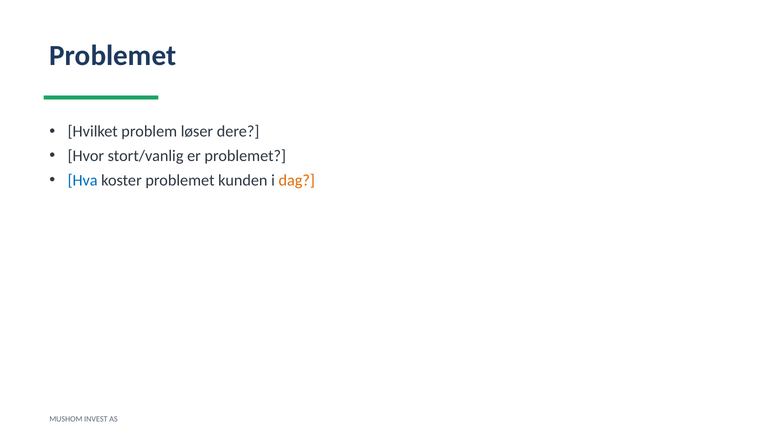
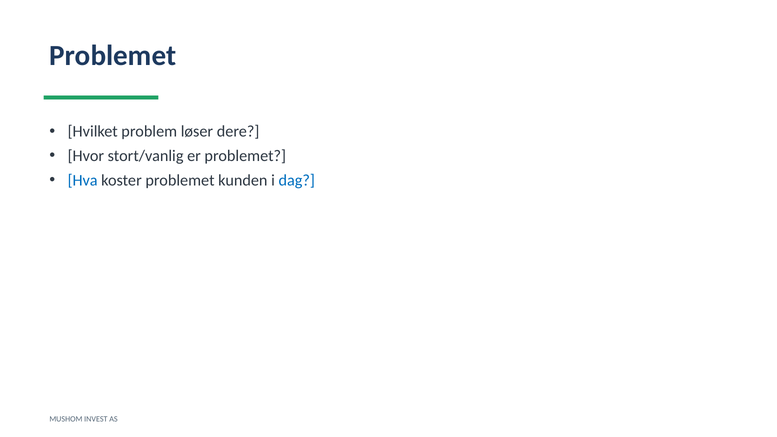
dag colour: orange -> blue
